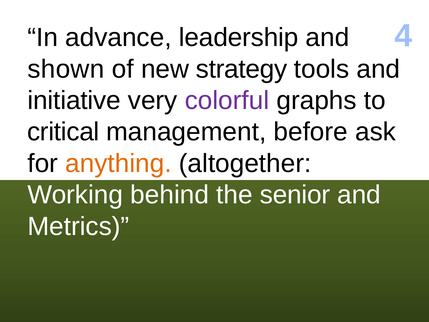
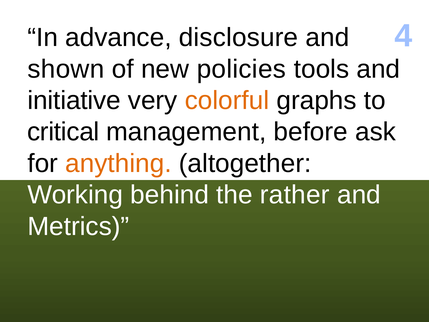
leadership: leadership -> disclosure
strategy: strategy -> policies
colorful colour: purple -> orange
senior: senior -> rather
